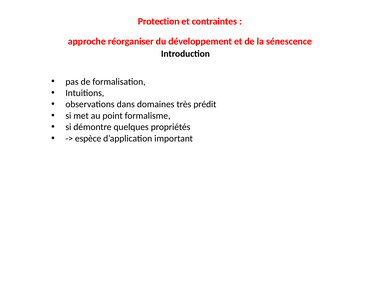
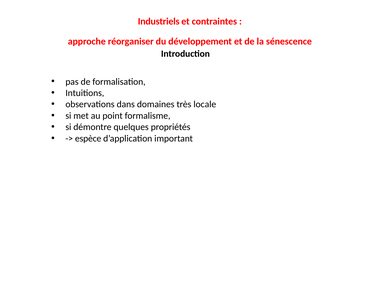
Protection: Protection -> Industriels
prédit: prédit -> locale
